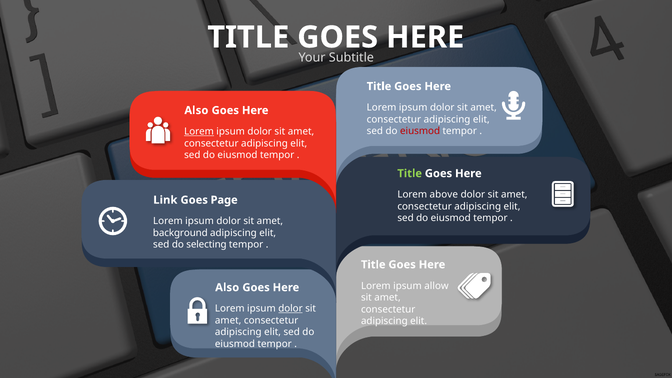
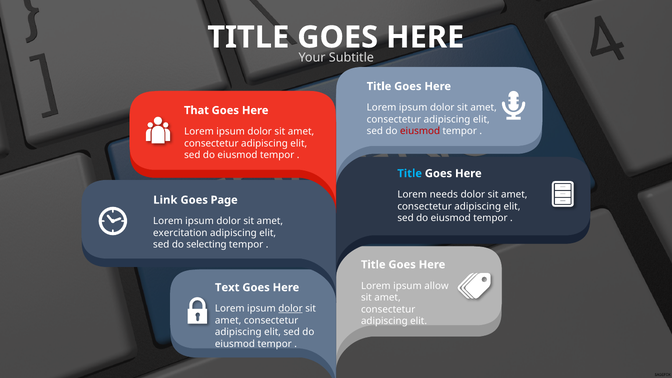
Also at (196, 110): Also -> That
Lorem at (199, 132) underline: present -> none
Title at (410, 173) colour: light green -> light blue
above: above -> needs
background: background -> exercitation
Also at (227, 288): Also -> Text
